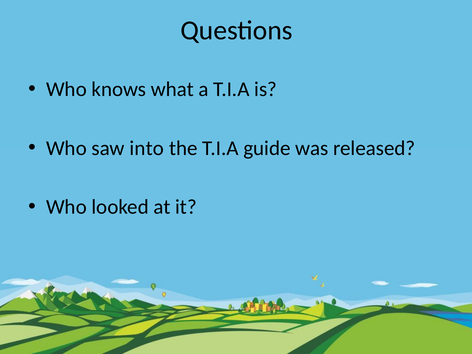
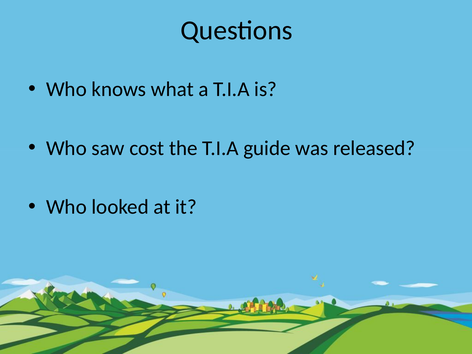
into: into -> cost
